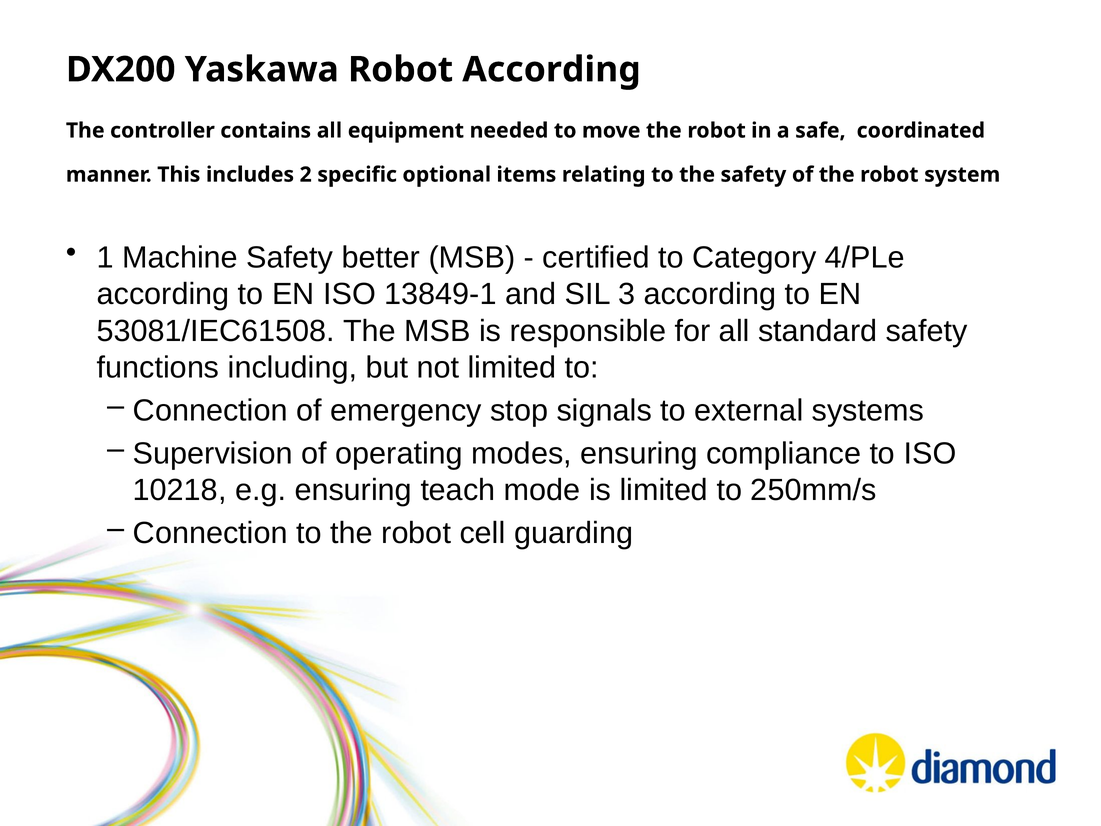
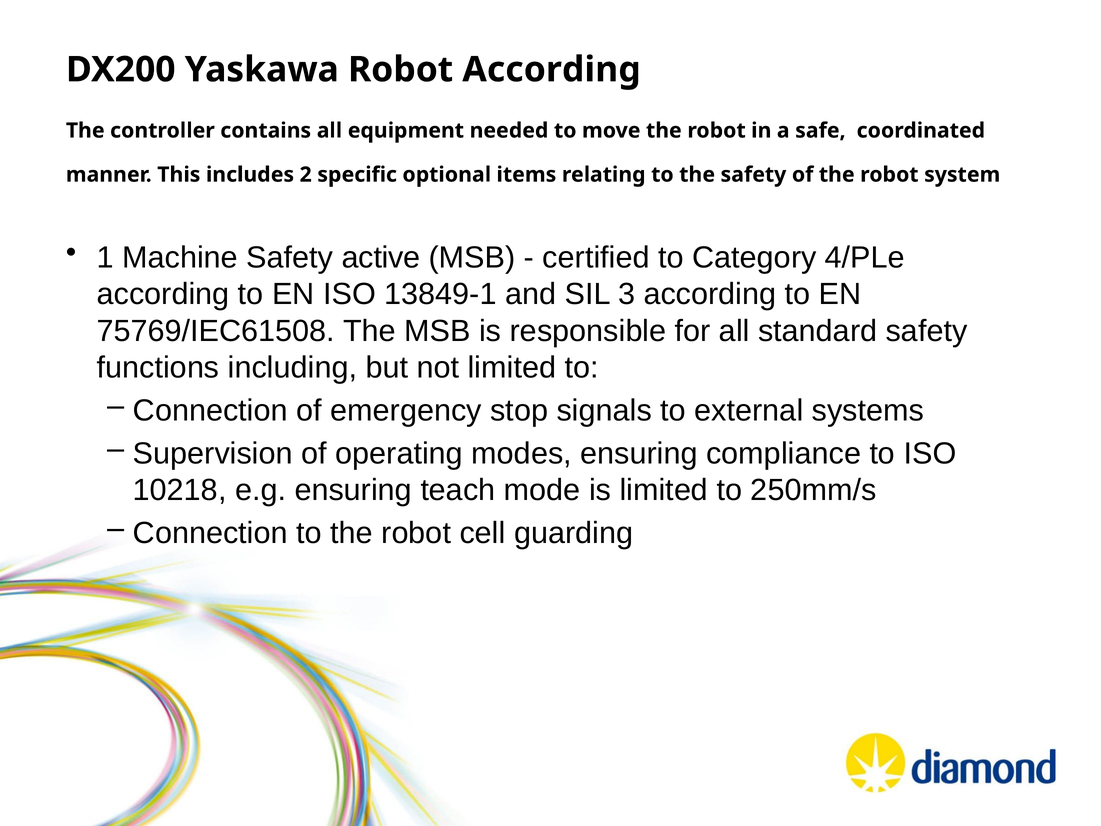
better: better -> active
53081/IEC61508: 53081/IEC61508 -> 75769/IEC61508
